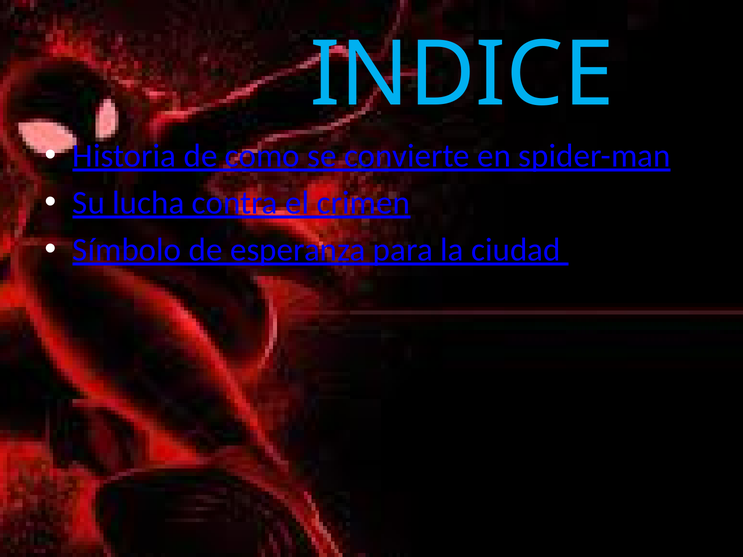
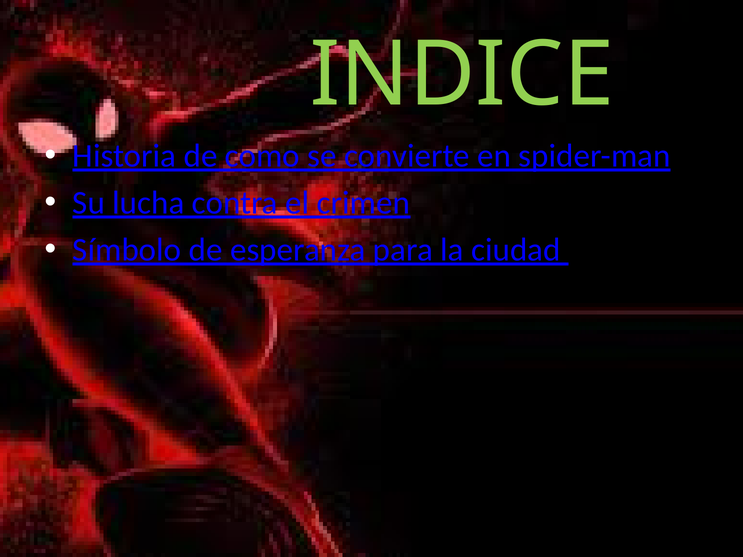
INDICE colour: light blue -> light green
